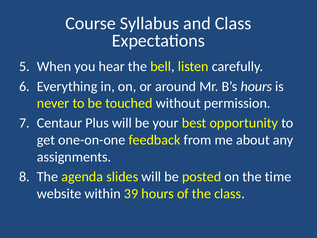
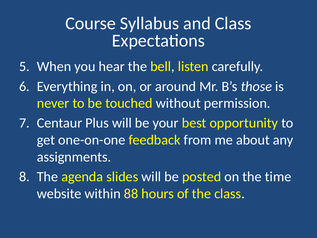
B’s hours: hours -> those
39: 39 -> 88
